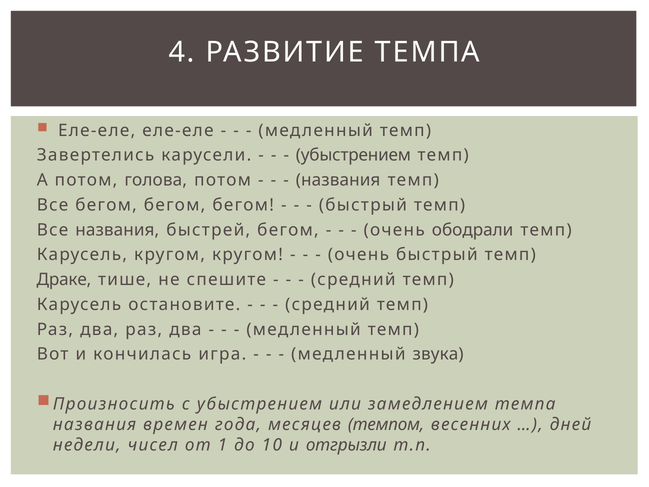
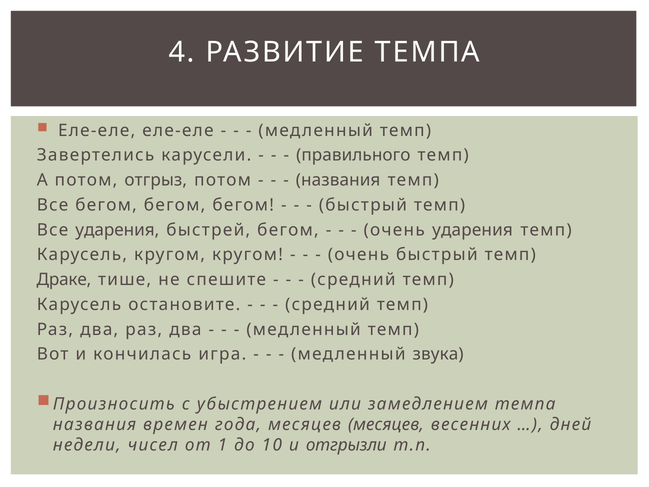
убыстрением at (353, 155): убыстрением -> правильного
голова: голова -> отгрыз
Все названия: названия -> ударения
очень ободрали: ободрали -> ударения
месяцев темпом: темпом -> месяцев
